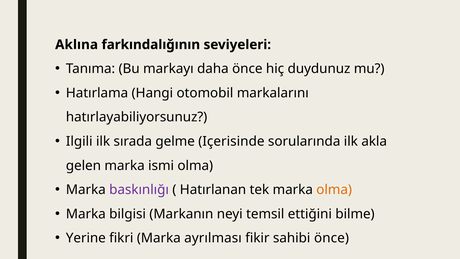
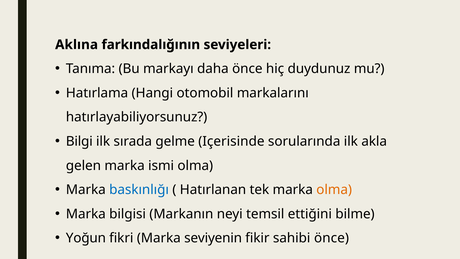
Ilgili: Ilgili -> Bilgi
baskınlığı colour: purple -> blue
Yerine: Yerine -> Yoğun
ayrılması: ayrılması -> seviyenin
